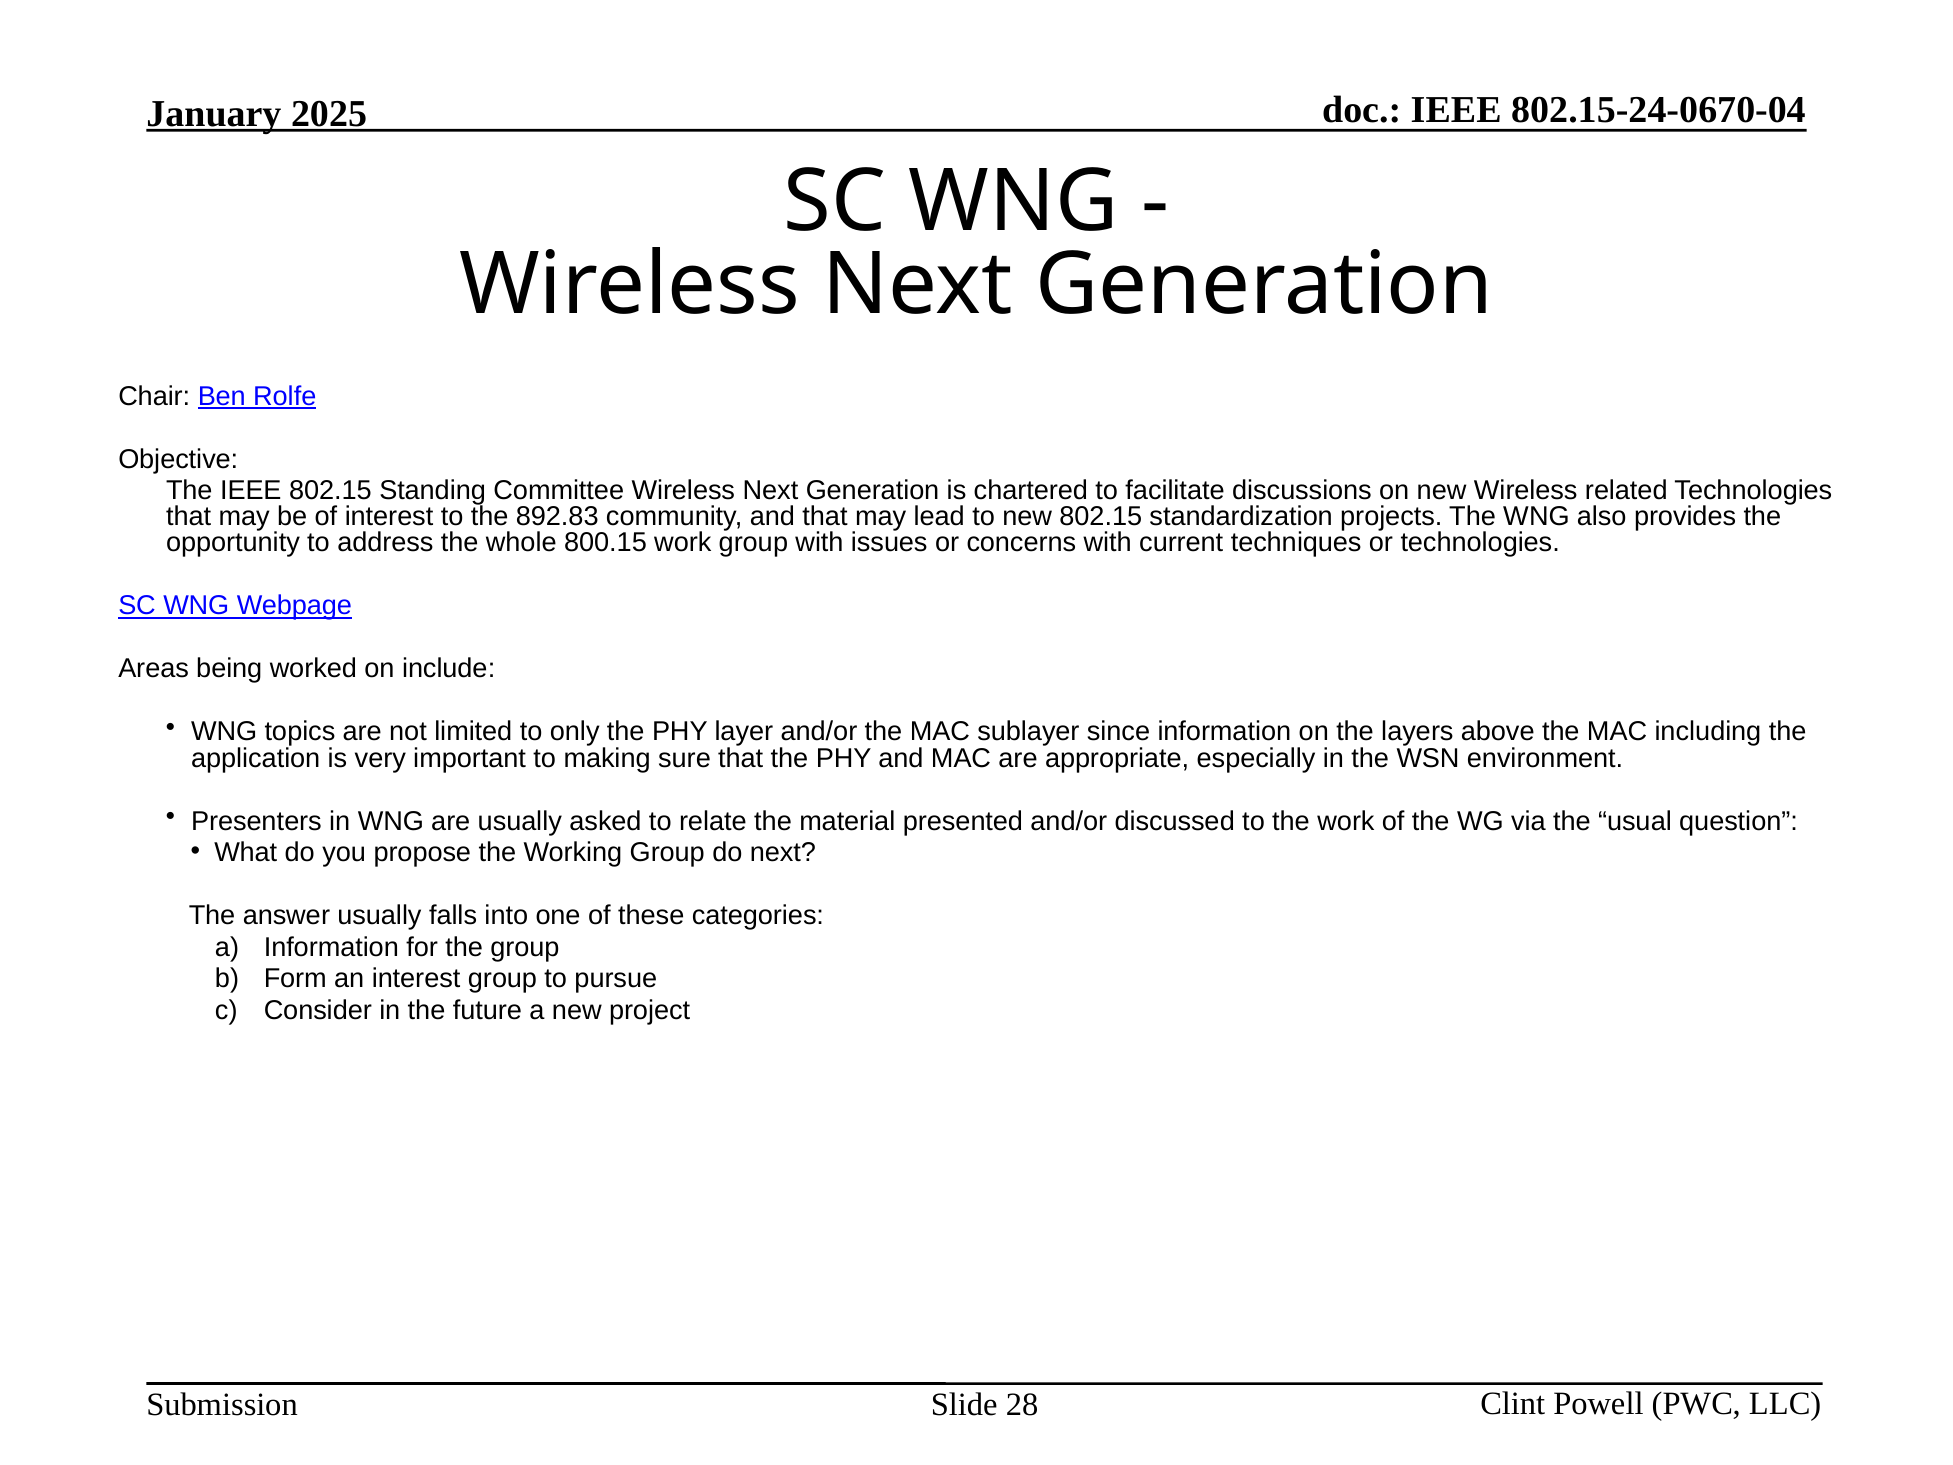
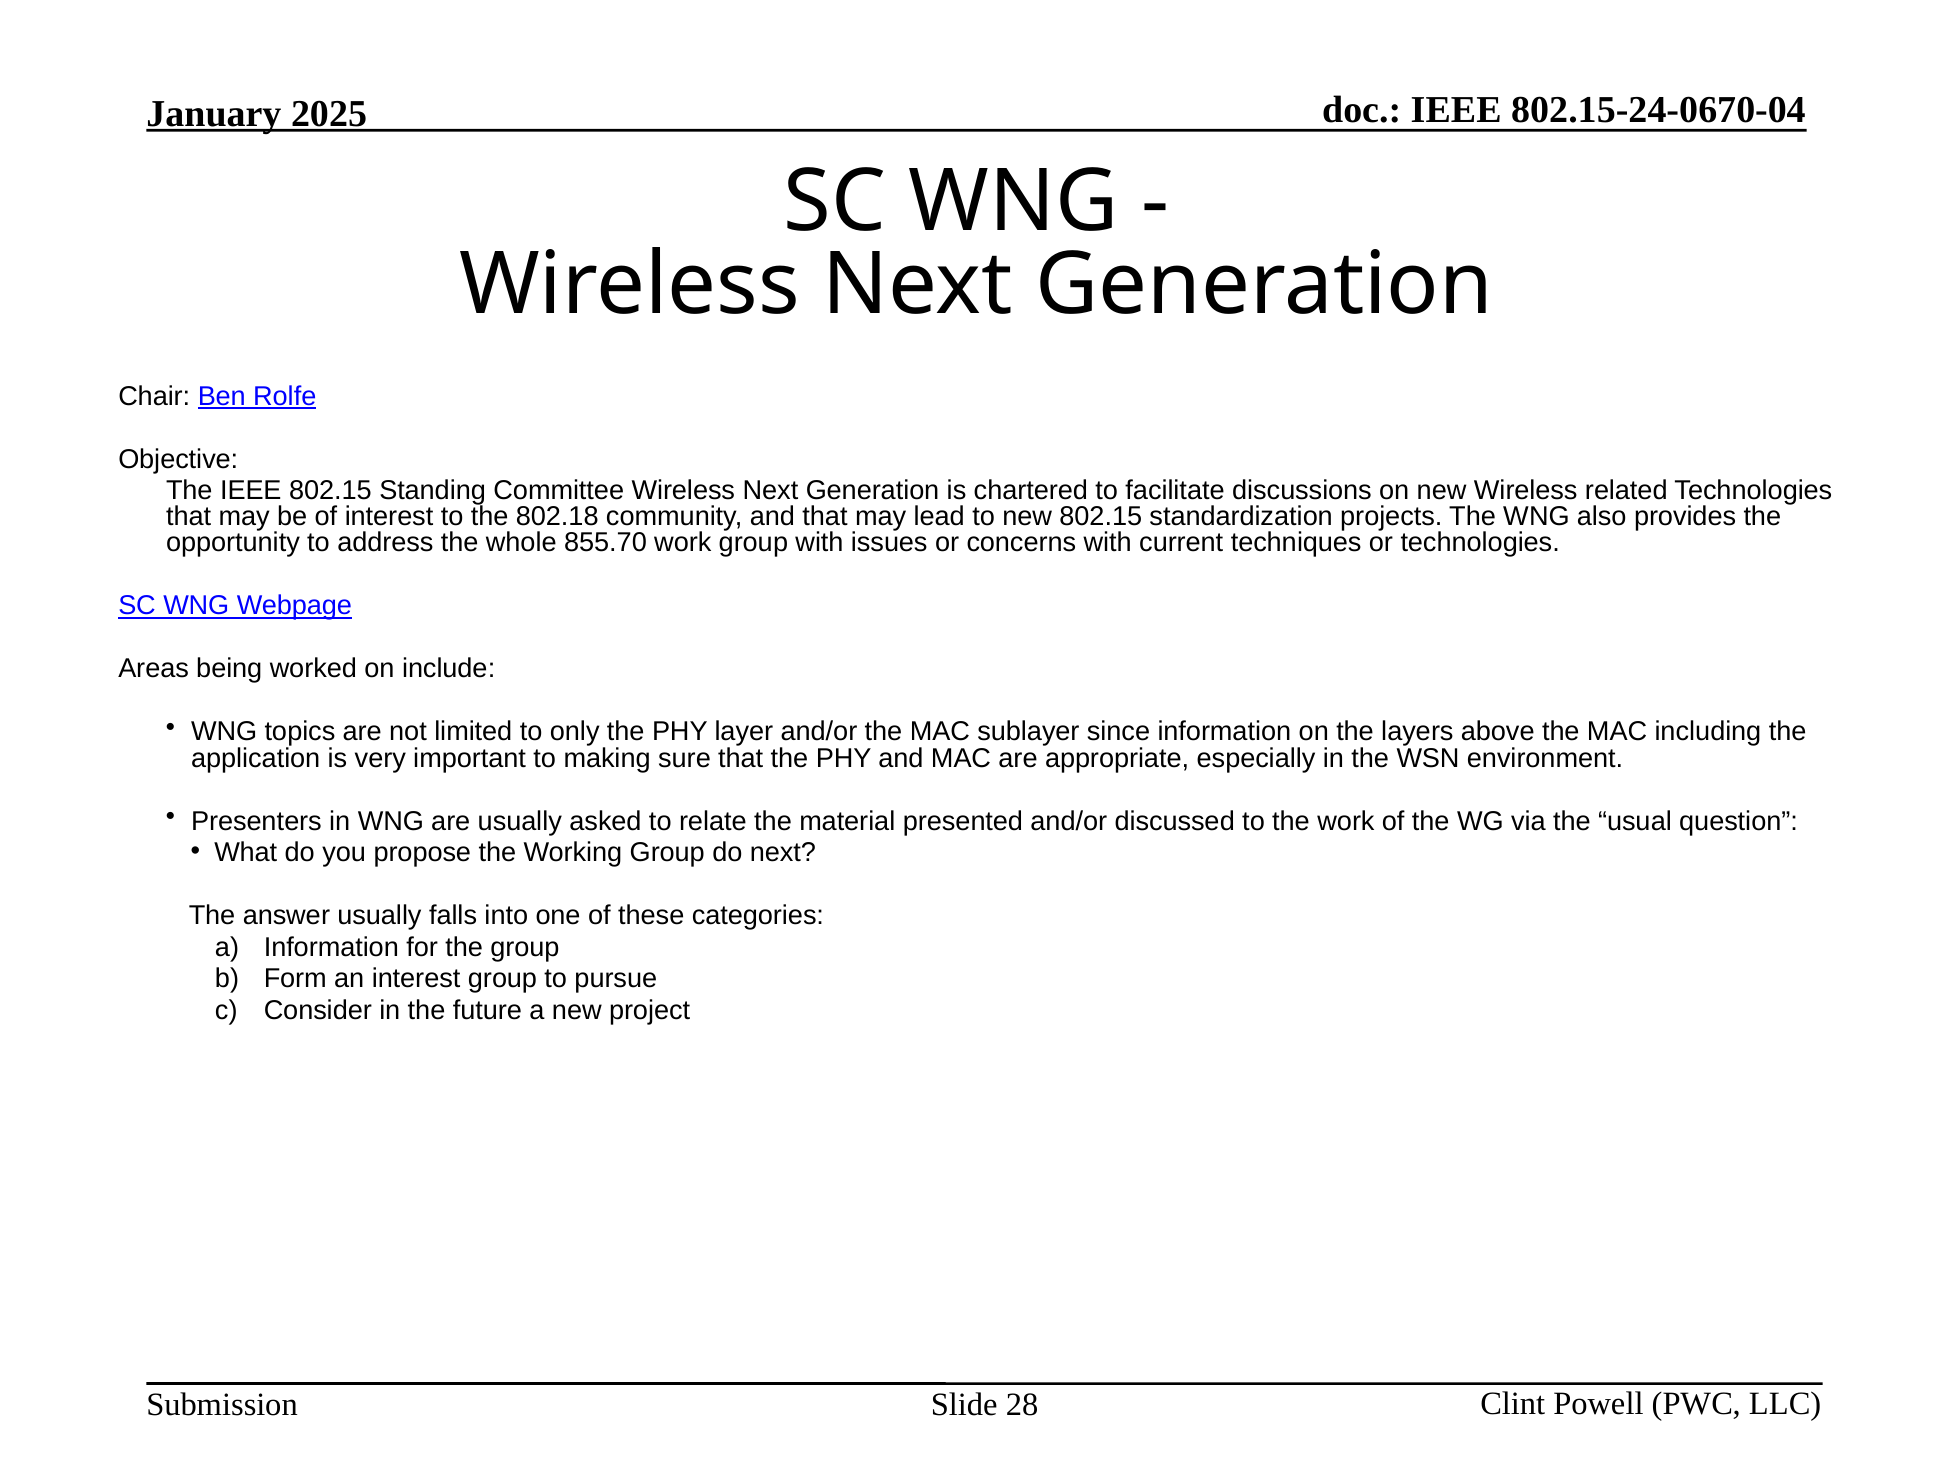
892.83: 892.83 -> 802.18
800.15: 800.15 -> 855.70
